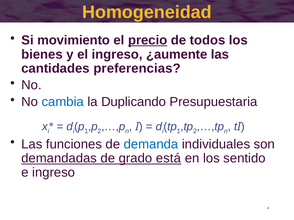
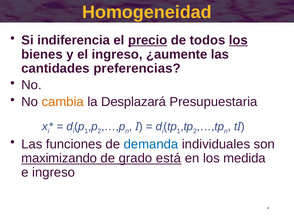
movimiento: movimiento -> indiferencia
los at (238, 40) underline: none -> present
cambia colour: blue -> orange
Duplicando: Duplicando -> Desplazará
demandadas: demandadas -> maximizando
sentido: sentido -> medida
